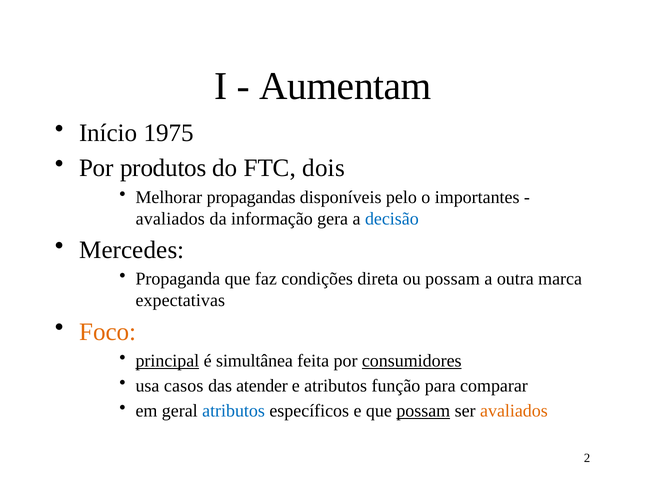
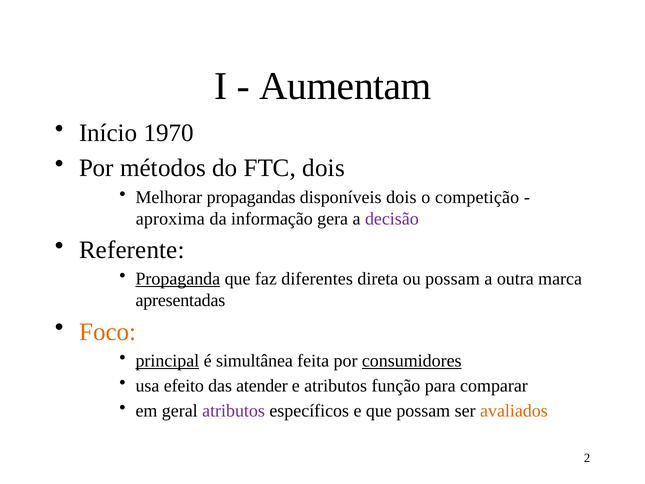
1975: 1975 -> 1970
produtos: produtos -> métodos
disponíveis pelo: pelo -> dois
importantes: importantes -> competição
avaliados at (170, 218): avaliados -> aproxima
decisão colour: blue -> purple
Mercedes: Mercedes -> Referente
Propaganda underline: none -> present
condições: condições -> diferentes
expectativas: expectativas -> apresentadas
casos: casos -> efeito
atributos at (234, 411) colour: blue -> purple
possam at (423, 411) underline: present -> none
